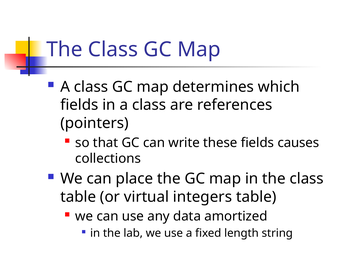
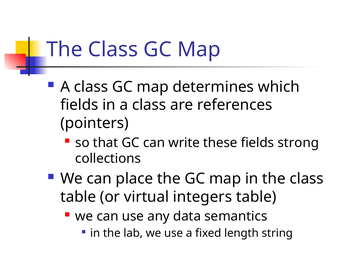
causes: causes -> strong
amortized: amortized -> semantics
